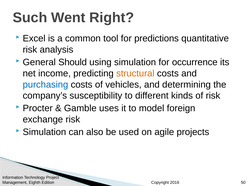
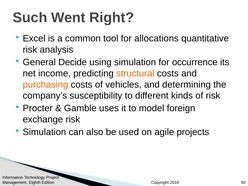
predictions: predictions -> allocations
Should: Should -> Decide
purchasing colour: blue -> orange
